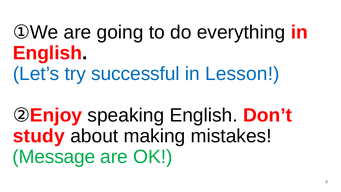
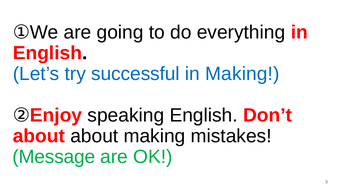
in Lesson: Lesson -> Making
study at (39, 136): study -> about
